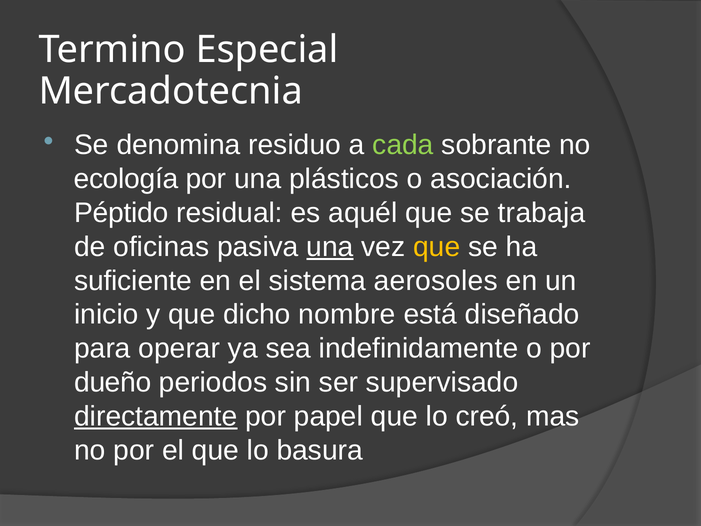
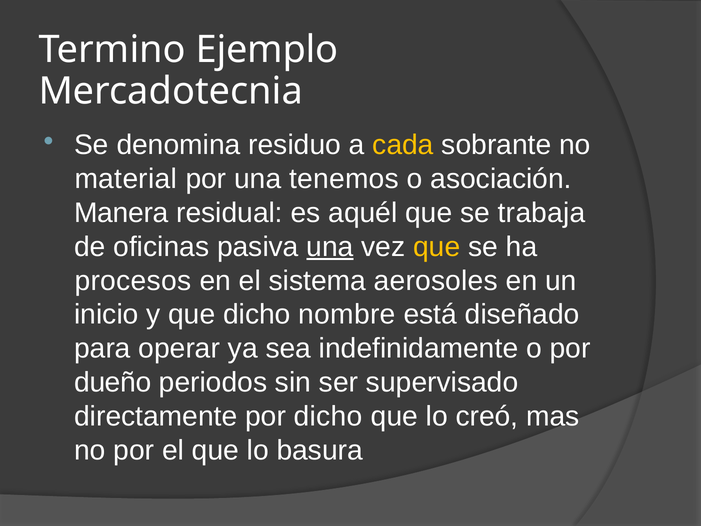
Especial: Especial -> Ejemplo
cada colour: light green -> yellow
ecología: ecología -> material
plásticos: plásticos -> tenemos
Péptido: Péptido -> Manera
suficiente: suficiente -> procesos
directamente underline: present -> none
por papel: papel -> dicho
